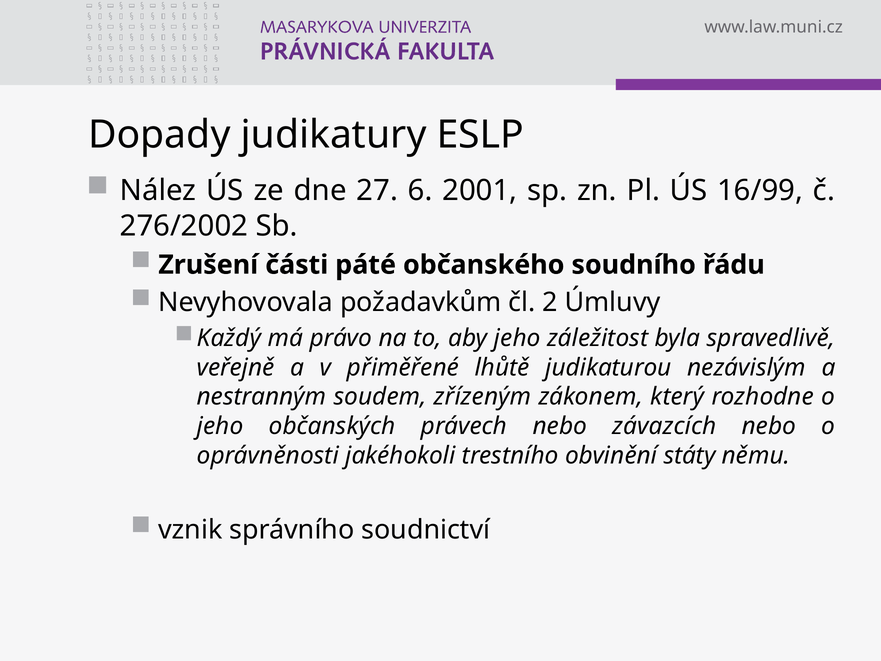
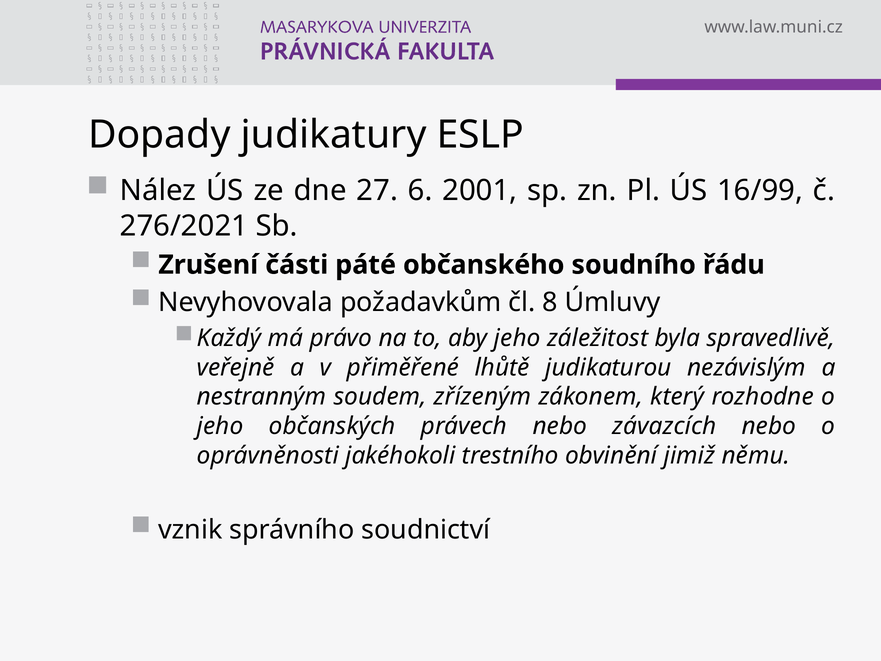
276/2002: 276/2002 -> 276/2021
2: 2 -> 8
státy: státy -> jimiž
